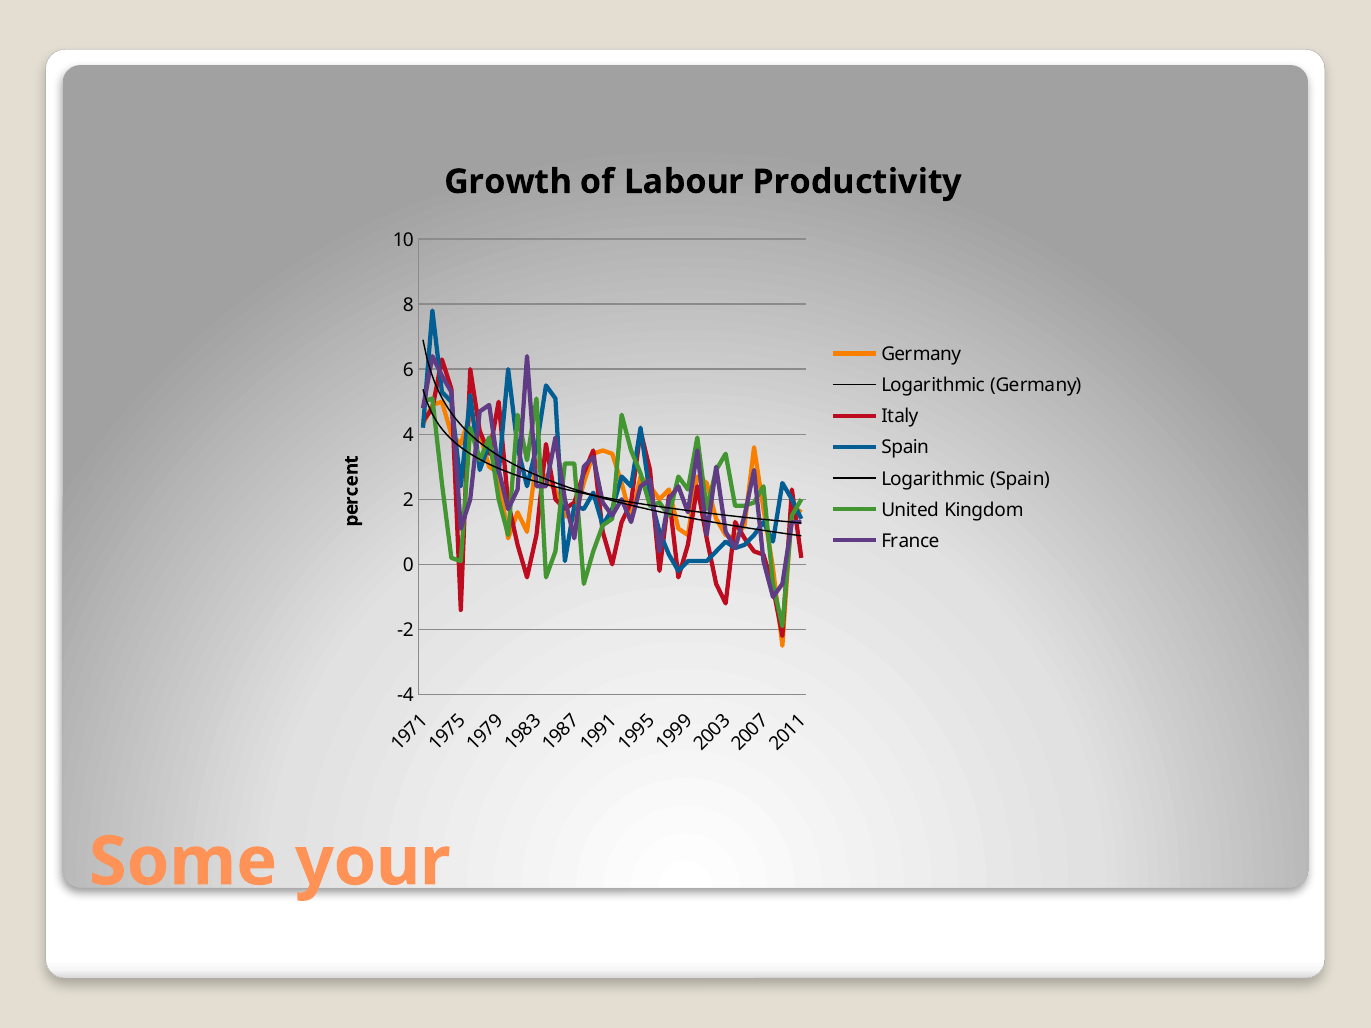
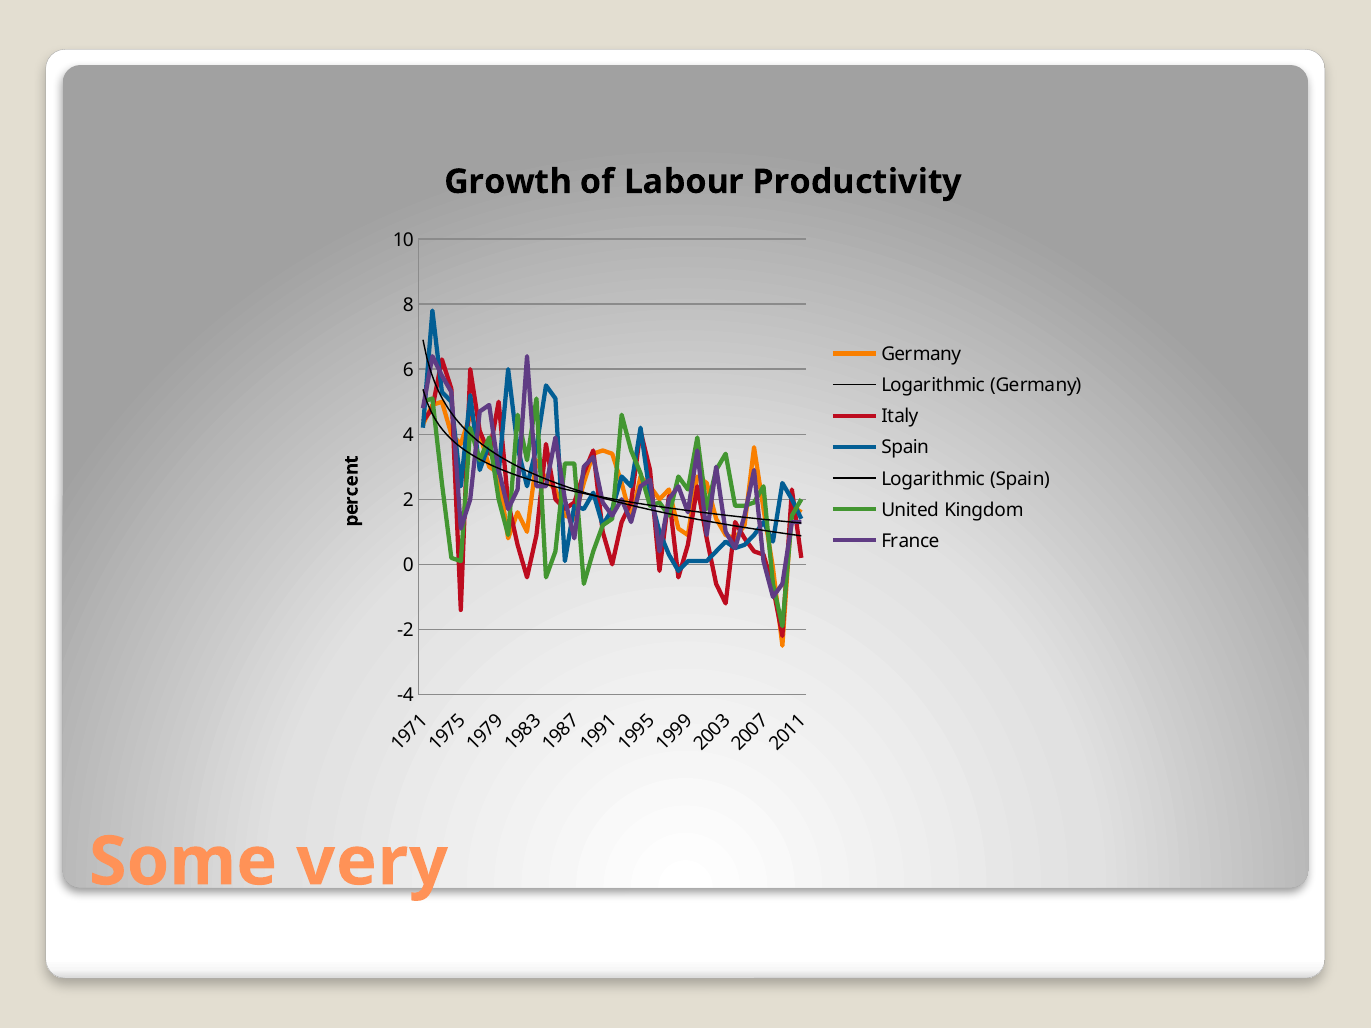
your: your -> very
